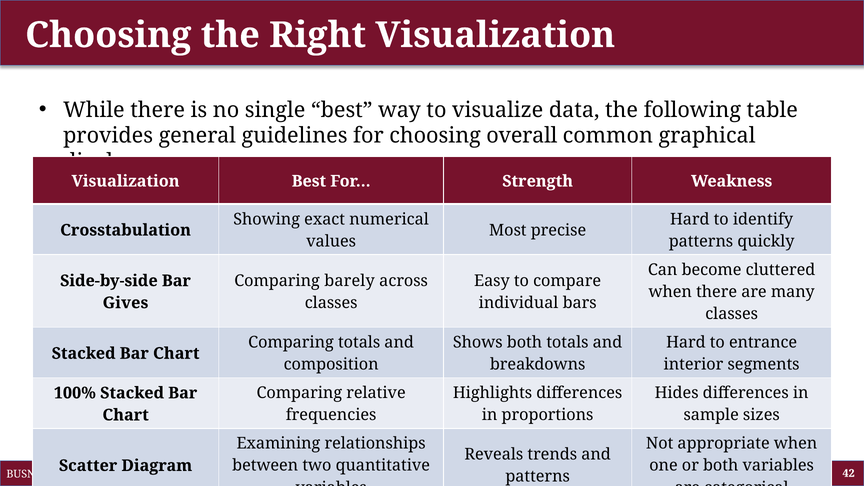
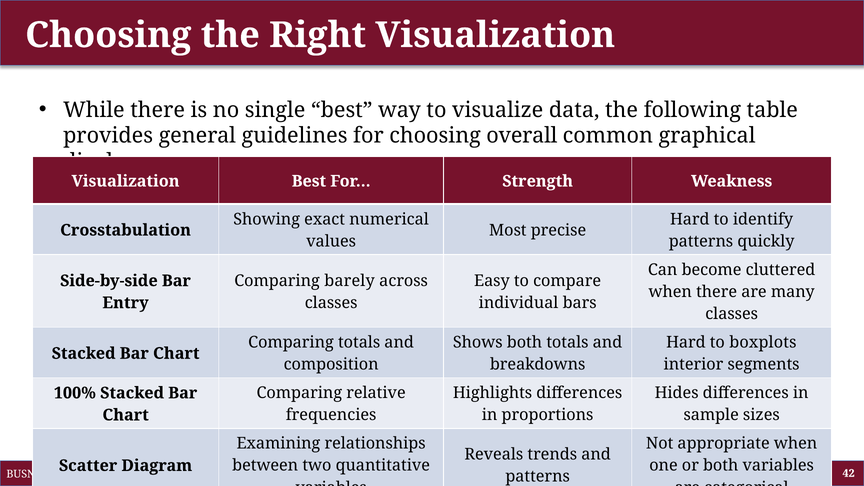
Gives: Gives -> Entry
entrance: entrance -> boxplots
